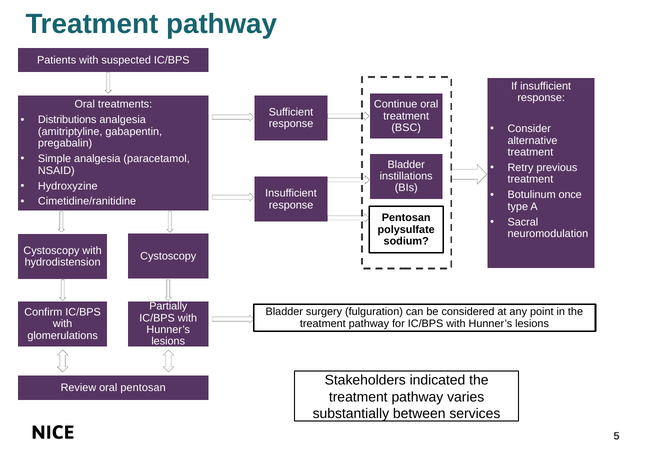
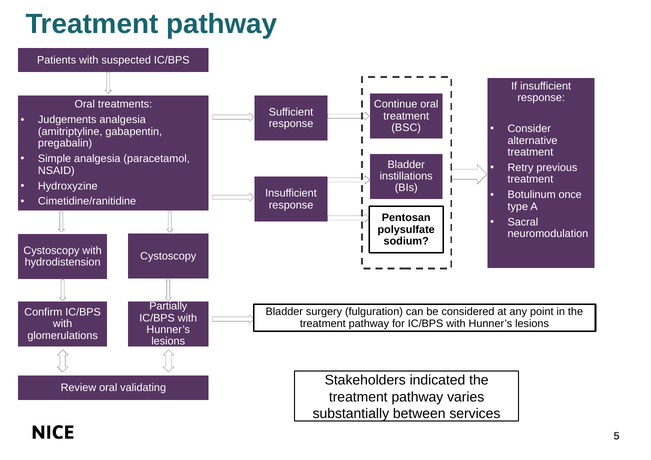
Distributions: Distributions -> Judgements
oral pentosan: pentosan -> validating
